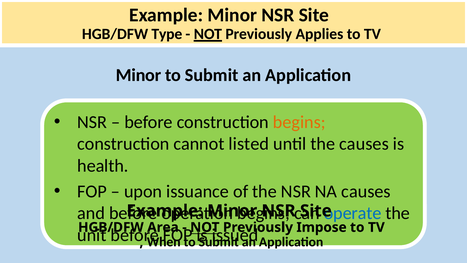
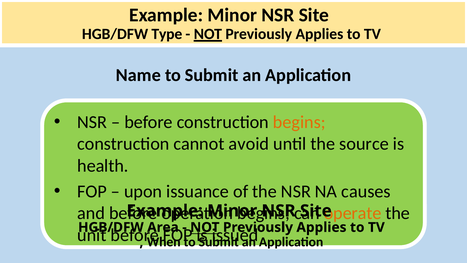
Minor at (138, 75): Minor -> Name
listed: listed -> avoid
the causes: causes -> source
operate colour: blue -> orange
Impose at (322, 227): Impose -> Applies
